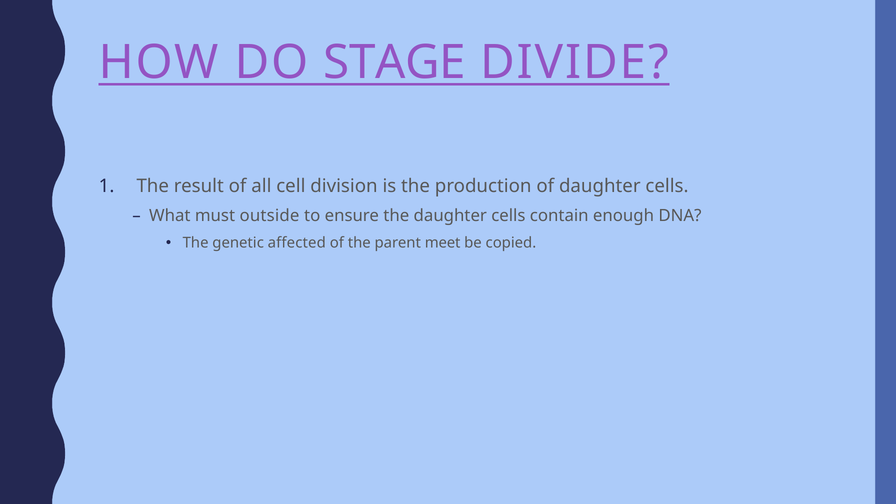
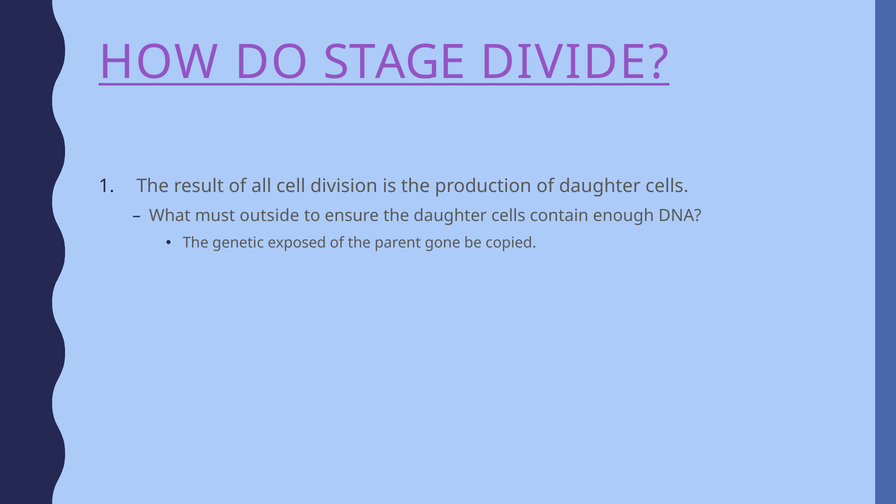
affected: affected -> exposed
meet: meet -> gone
